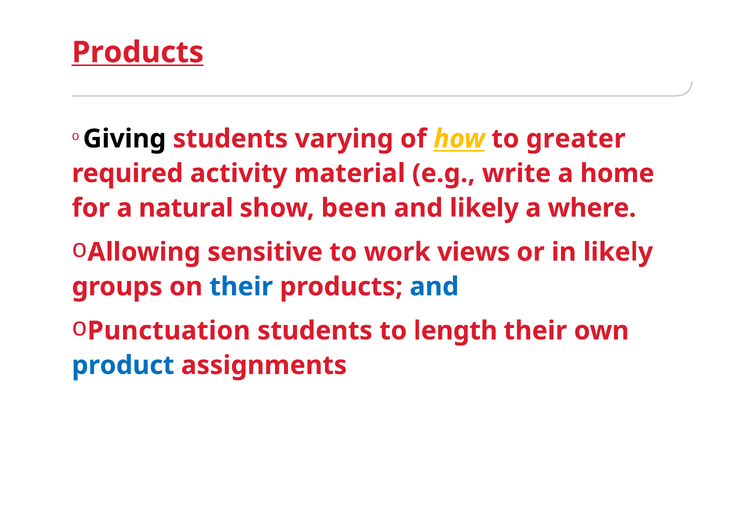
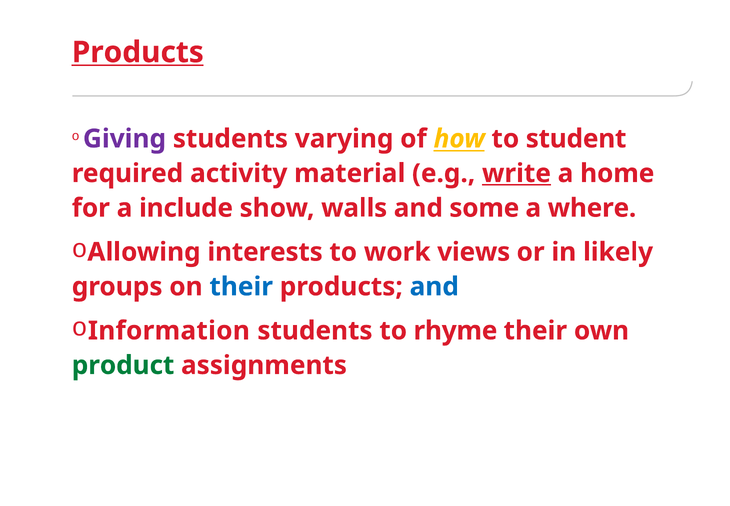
Giving colour: black -> purple
greater: greater -> student
write underline: none -> present
natural: natural -> include
been: been -> walls
and likely: likely -> some
sensitive: sensitive -> interests
Punctuation: Punctuation -> Information
length: length -> rhyme
product colour: blue -> green
